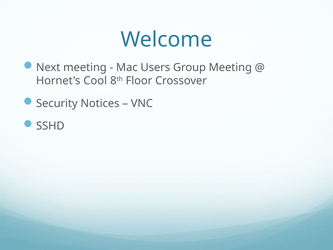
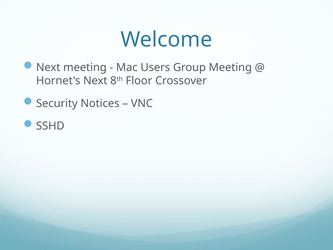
Hornet's Cool: Cool -> Next
